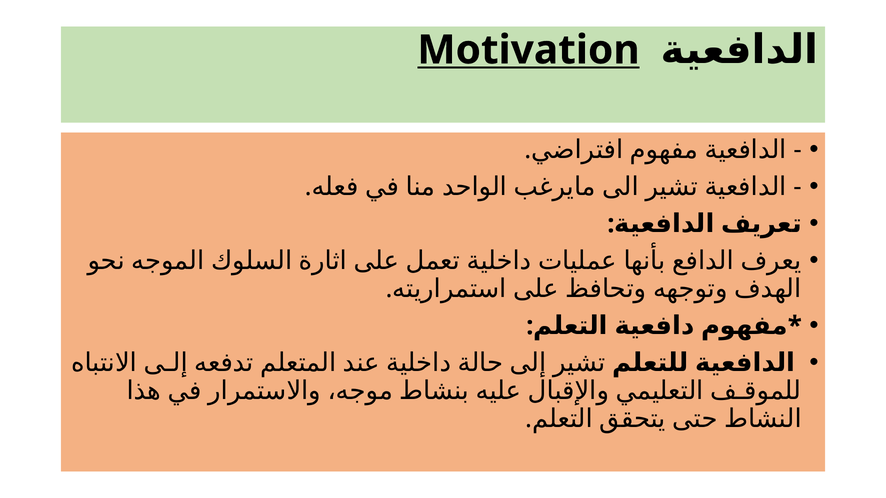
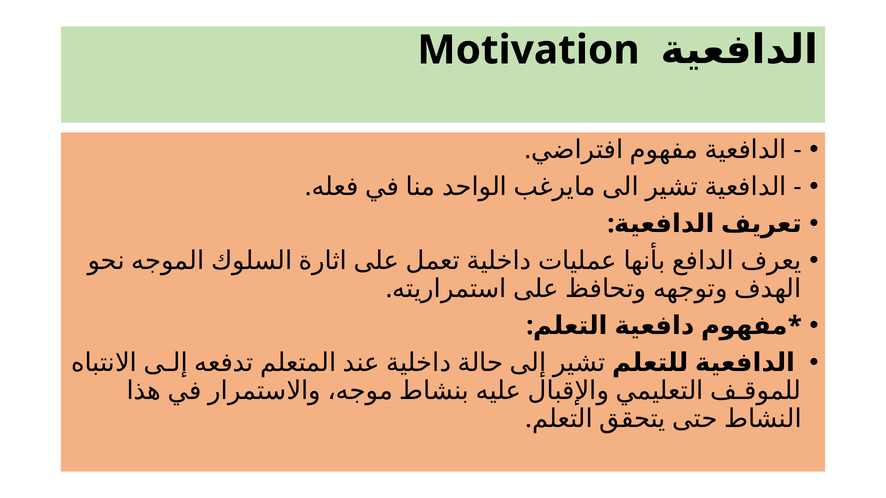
Motivation underline: present -> none
